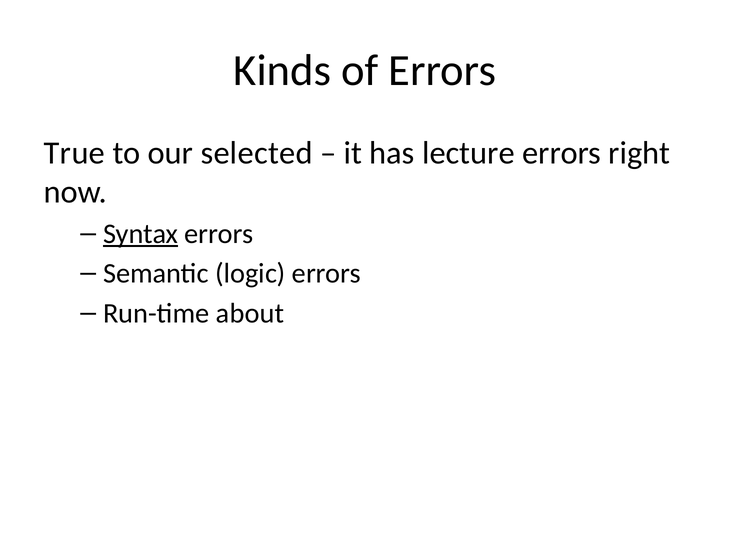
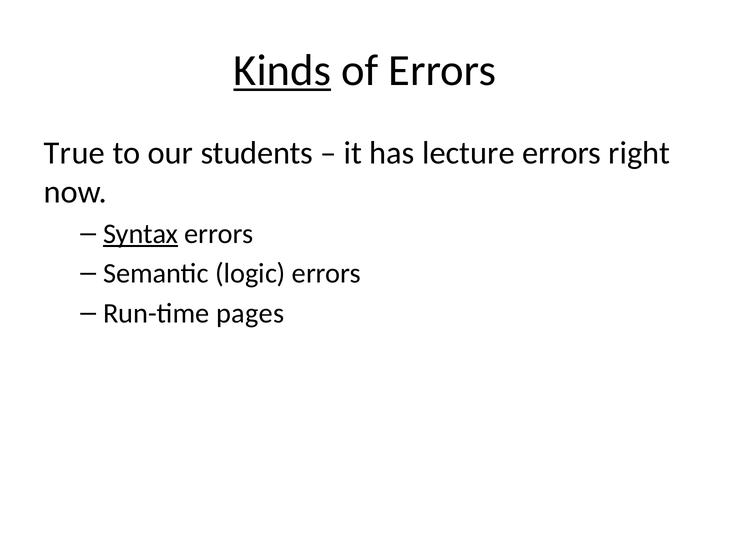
Kinds underline: none -> present
selected: selected -> students
about: about -> pages
